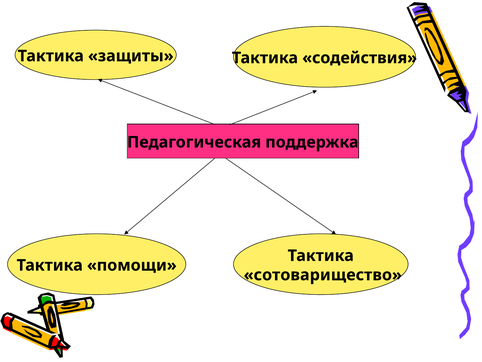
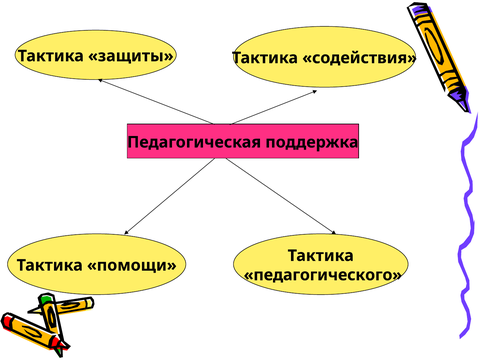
сотоварищество: сотоварищество -> педагогического
